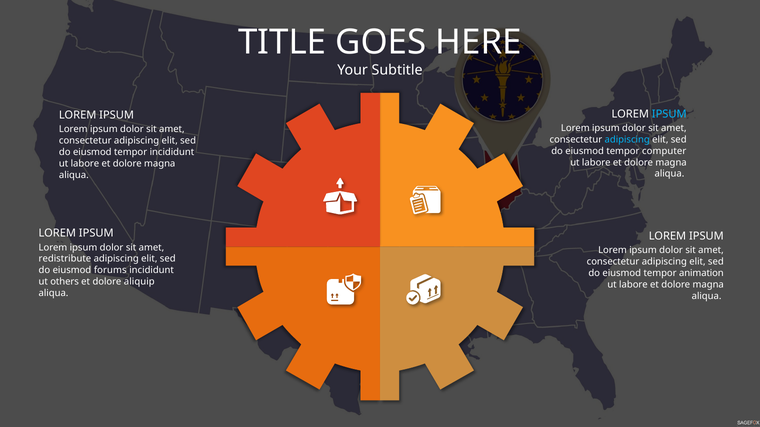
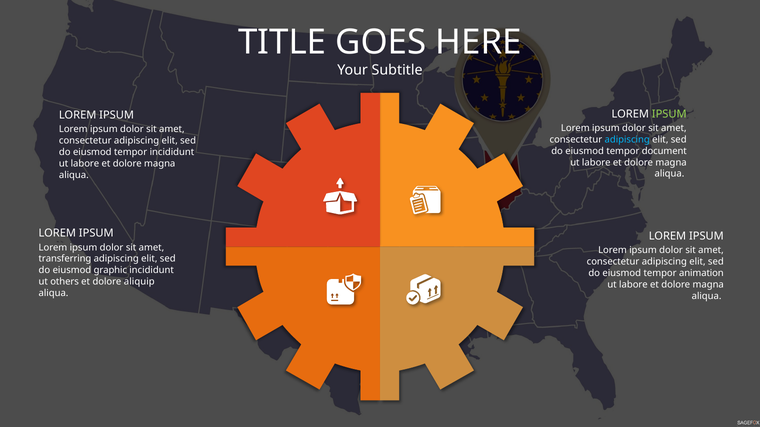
IPSUM at (669, 114) colour: light blue -> light green
computer: computer -> document
redistribute: redistribute -> transferring
forums: forums -> graphic
